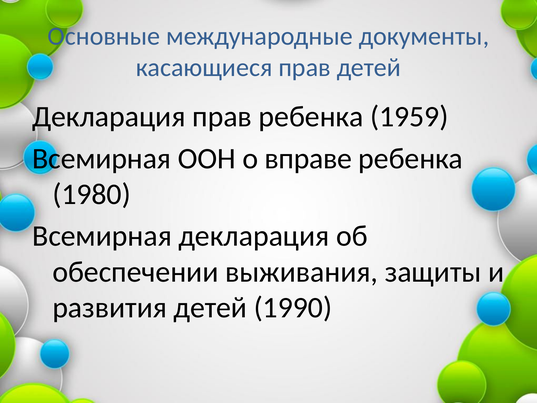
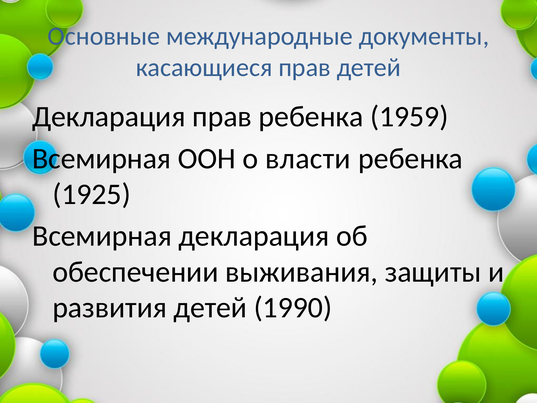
вправе: вправе -> власти
1980: 1980 -> 1925
